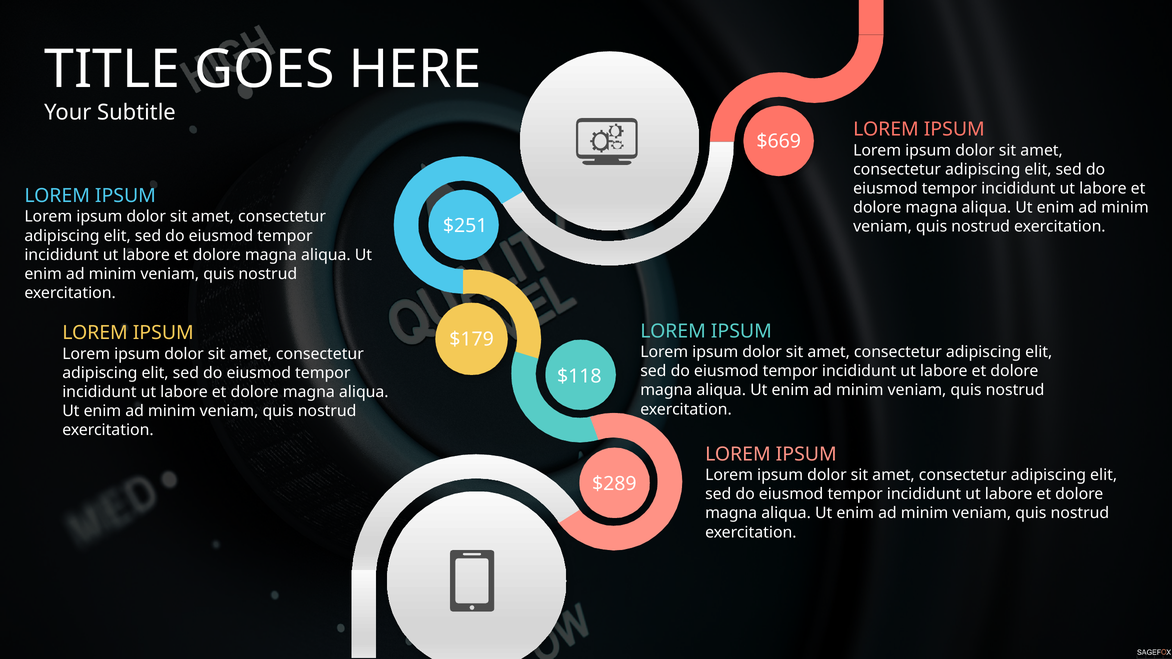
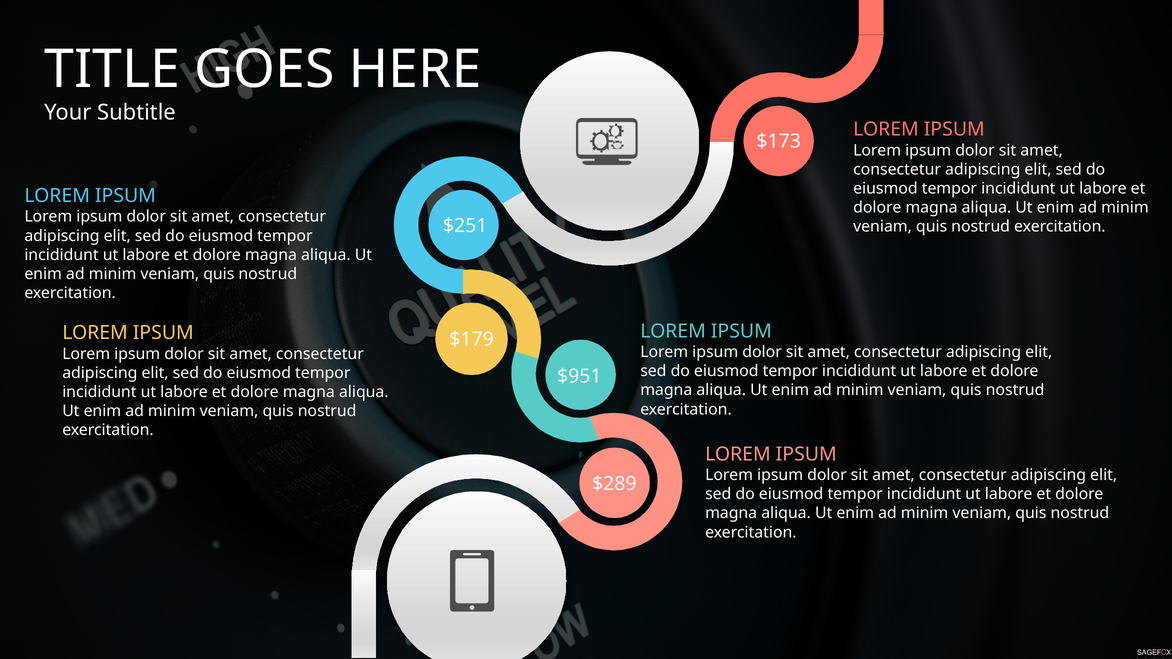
$669: $669 -> $173
$118: $118 -> $951
